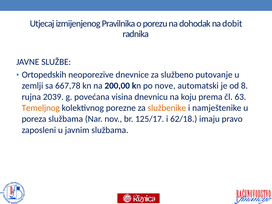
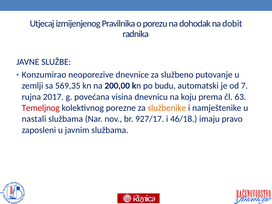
Ortopedskih: Ortopedskih -> Konzumirao
667,78: 667,78 -> 569,35
nove: nove -> budu
8: 8 -> 7
2039: 2039 -> 2017
Temeljnog colour: orange -> red
poreza: poreza -> nastali
125/17: 125/17 -> 927/17
62/18: 62/18 -> 46/18
